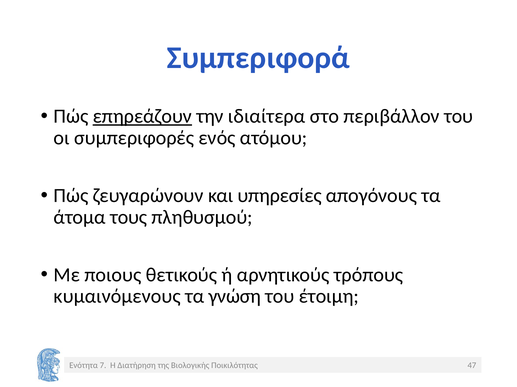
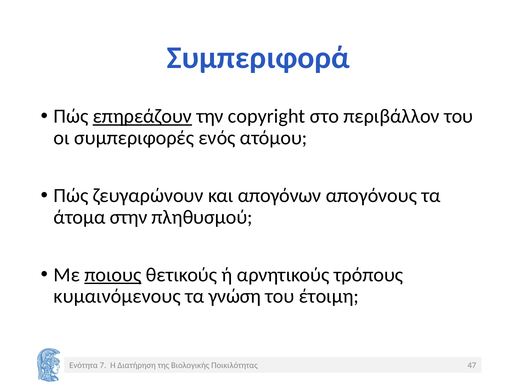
ιδιαίτερα: ιδιαίτερα -> copyright
υπηρεσίες: υπηρεσίες -> απογόνων
τους: τους -> στην
ποιους underline: none -> present
